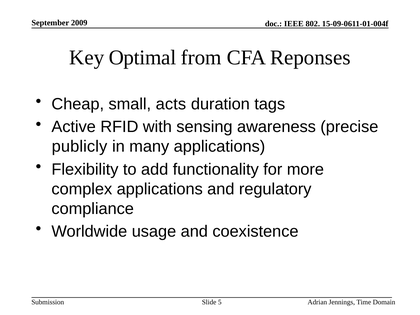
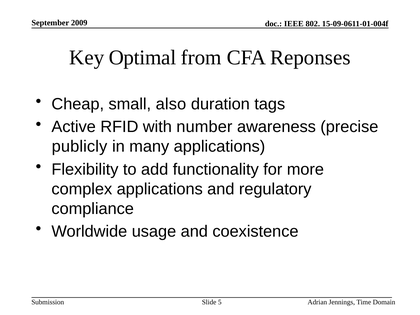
acts: acts -> also
sensing: sensing -> number
